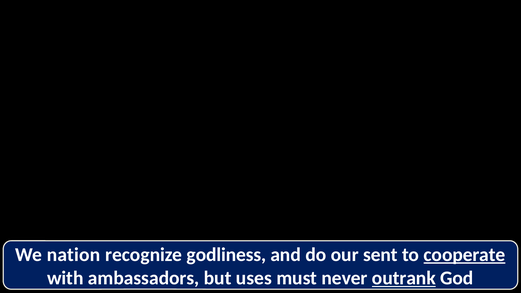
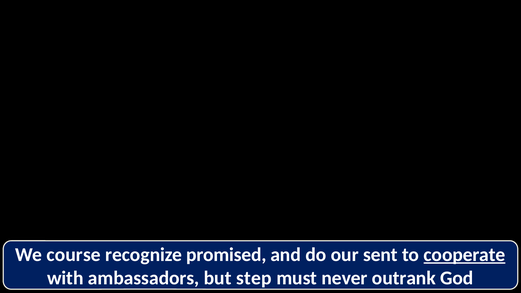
nation: nation -> course
godliness: godliness -> promised
uses: uses -> step
outrank underline: present -> none
